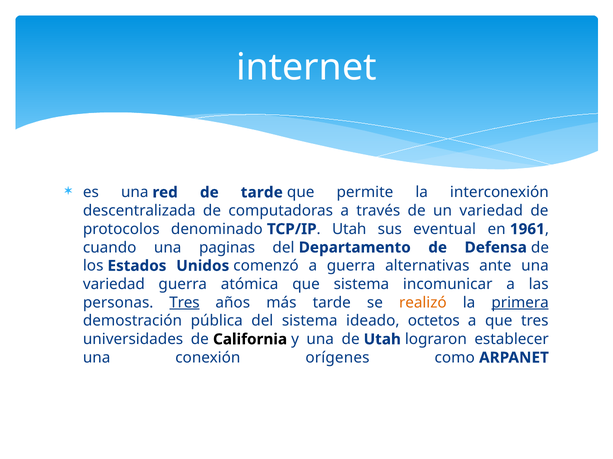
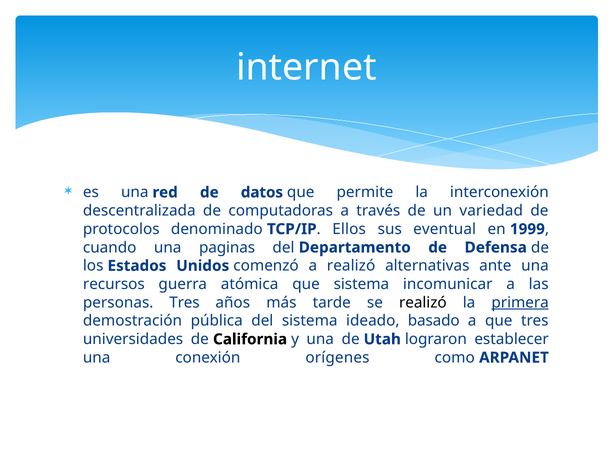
de tarde: tarde -> datos
Utah at (349, 229): Utah -> Ellos
1961: 1961 -> 1999
a guerra: guerra -> realizó
variedad at (114, 285): variedad -> recursos
Tres at (184, 303) underline: present -> none
realizó at (423, 303) colour: orange -> black
octetos: octetos -> basado
